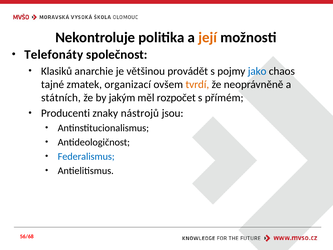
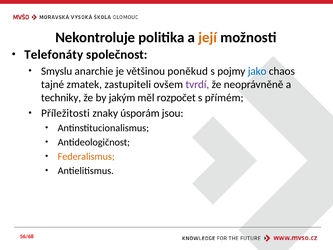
Klasiků: Klasiků -> Smyslu
provádět: provádět -> poněkud
organizací: organizací -> zastupiteli
tvrdí colour: orange -> purple
státních: státních -> techniky
Producenti: Producenti -> Příležitosti
nástrojů: nástrojů -> úsporám
Federalismus colour: blue -> orange
